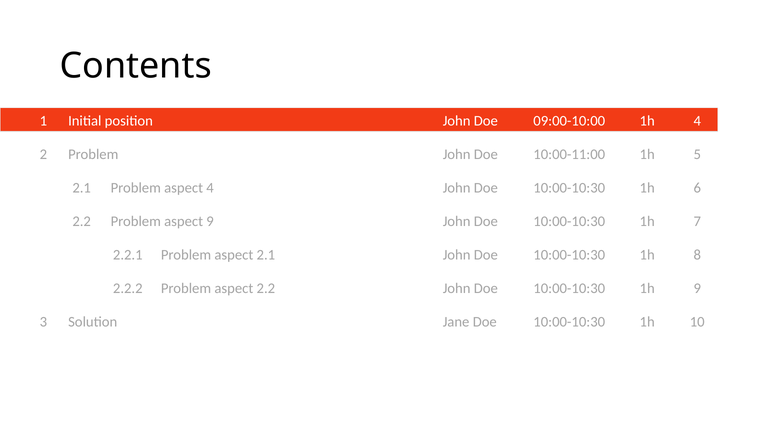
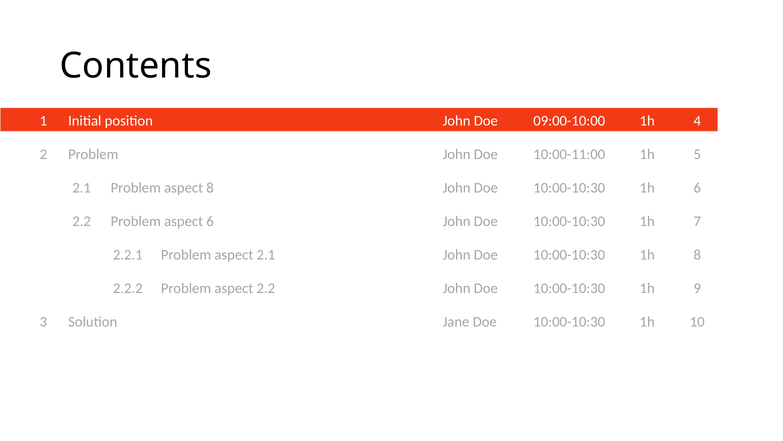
aspect 4: 4 -> 8
aspect 9: 9 -> 6
